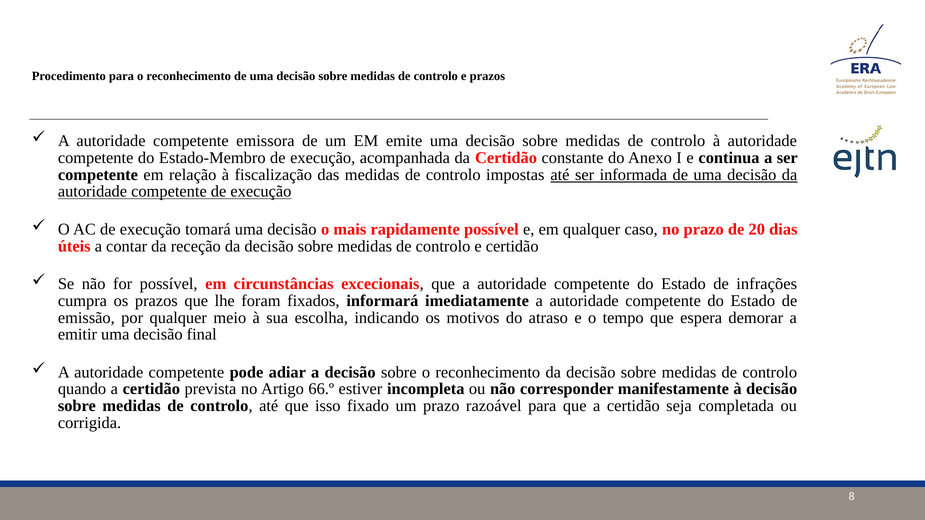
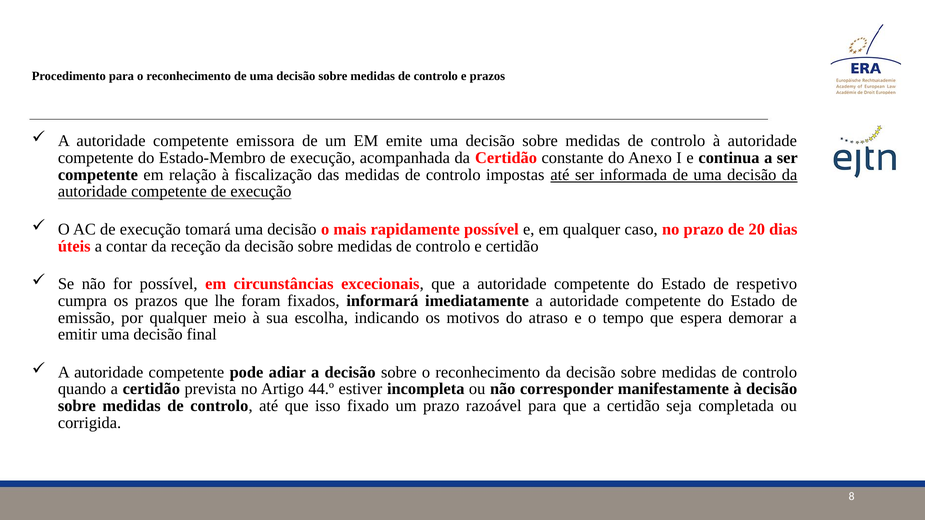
infrações: infrações -> respetivo
66.º: 66.º -> 44.º
